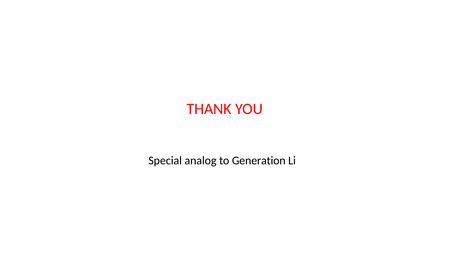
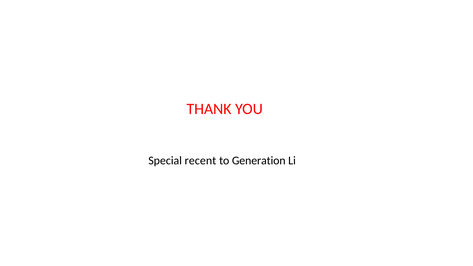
analog: analog -> recent
